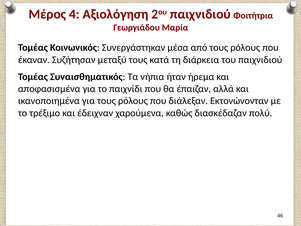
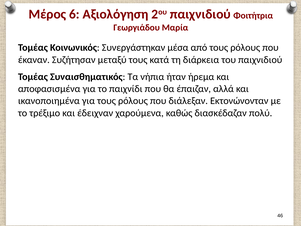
4: 4 -> 6
